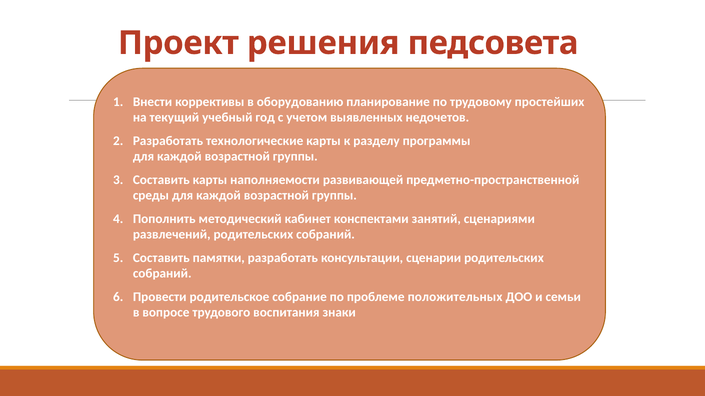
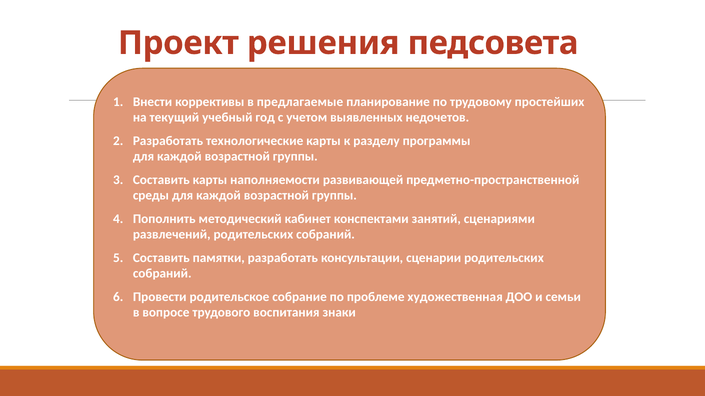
оборудованию: оборудованию -> предлагаемые
положительных: положительных -> художественная
